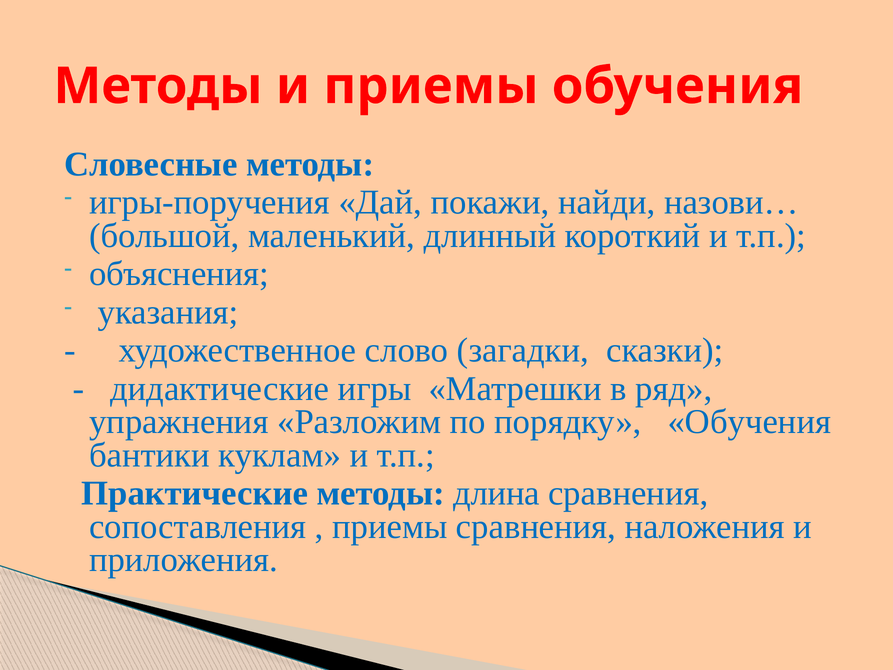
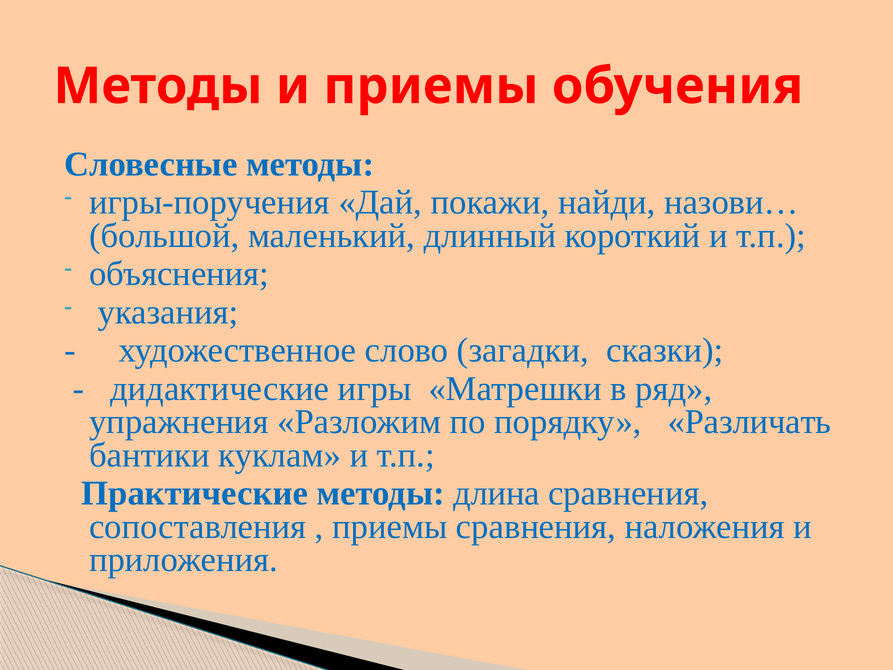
порядку Обучения: Обучения -> Различать
